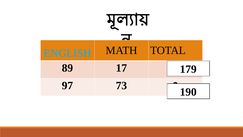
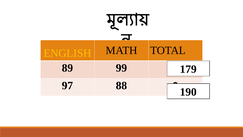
ENGLISH colour: light blue -> yellow
17: 17 -> 99
73: 73 -> 88
